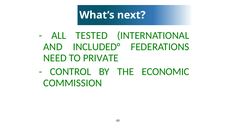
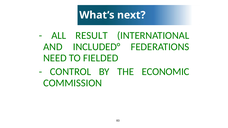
TESTED: TESTED -> RESULT
PRIVATE: PRIVATE -> FIELDED
